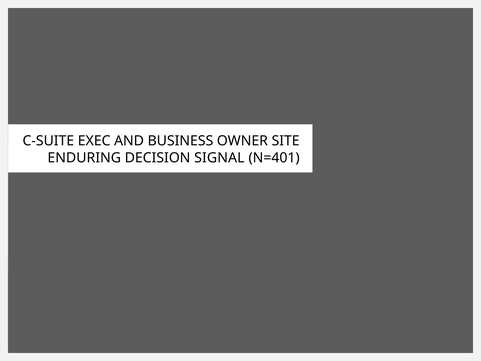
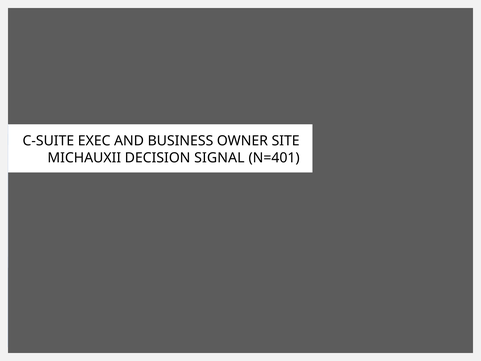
ENDURING: ENDURING -> MICHAUXII
